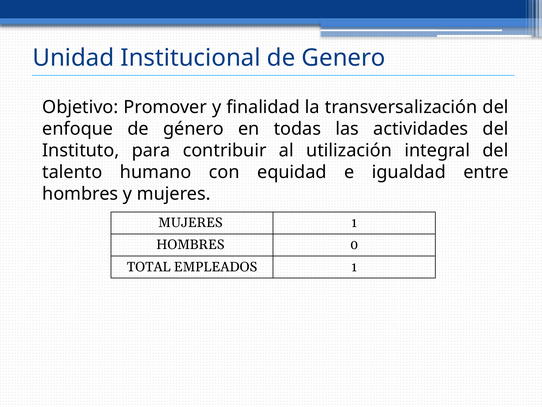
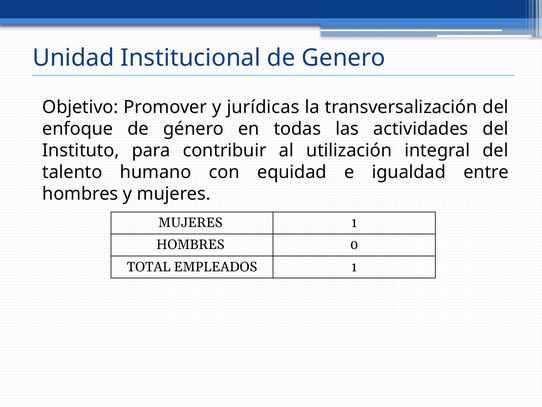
finalidad: finalidad -> jurídicas
